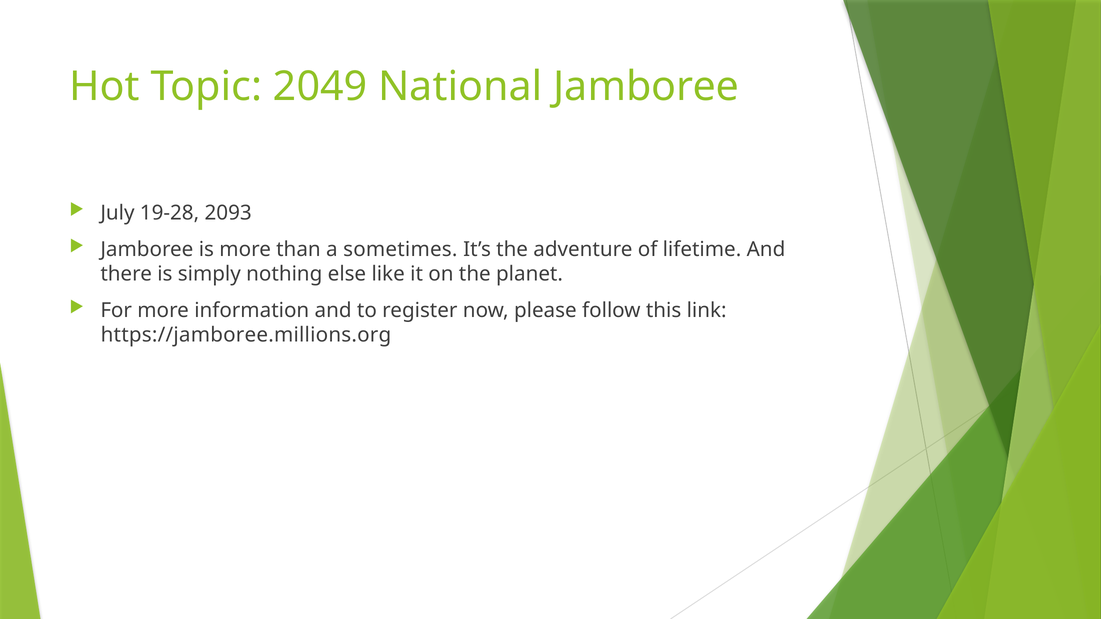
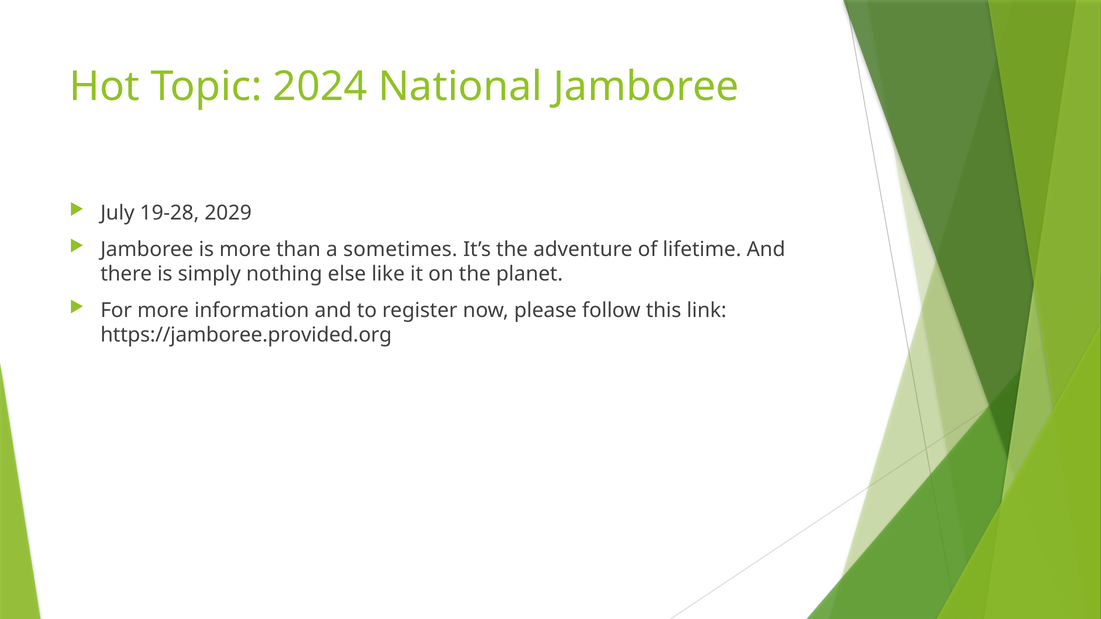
2049: 2049 -> 2024
2093: 2093 -> 2029
https://jamboree.millions.org: https://jamboree.millions.org -> https://jamboree.provided.org
